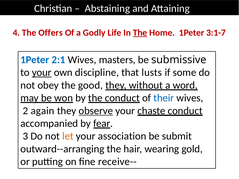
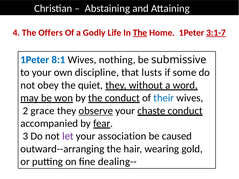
3:1-7 underline: none -> present
2:1: 2:1 -> 8:1
masters: masters -> nothing
your at (42, 73) underline: present -> none
good: good -> quiet
again: again -> grace
let colour: orange -> purple
submit: submit -> caused
receive--: receive-- -> dealing--
